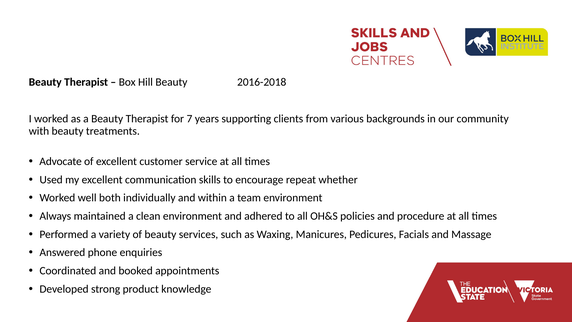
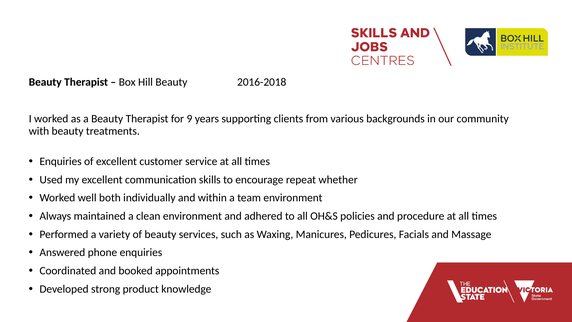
7: 7 -> 9
Advocate at (61, 161): Advocate -> Enquiries
